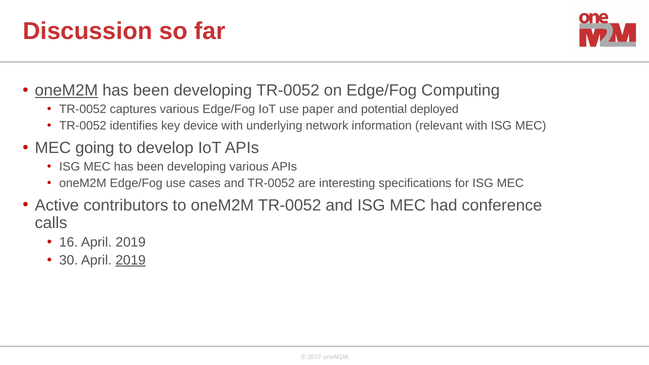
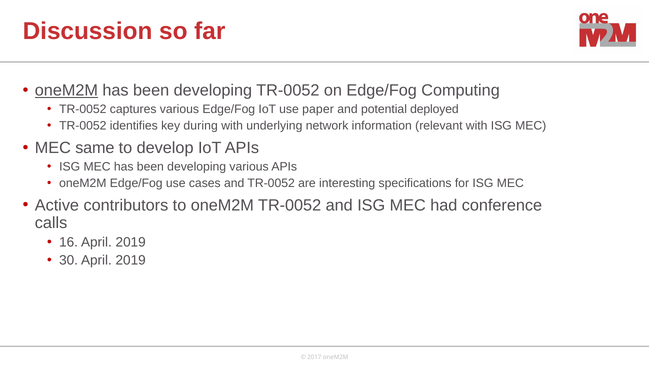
device: device -> during
going: going -> same
2019 at (131, 260) underline: present -> none
